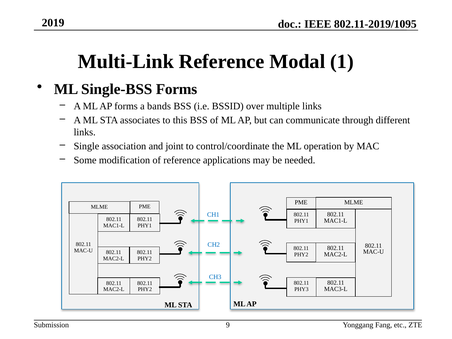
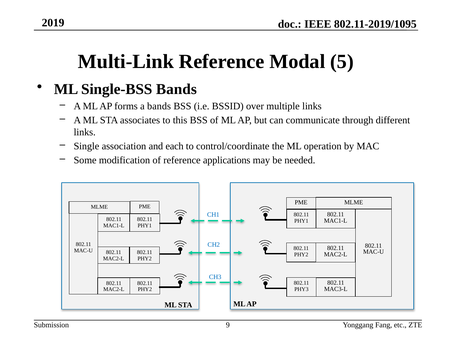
1: 1 -> 5
Single-BSS Forms: Forms -> Bands
joint: joint -> each
